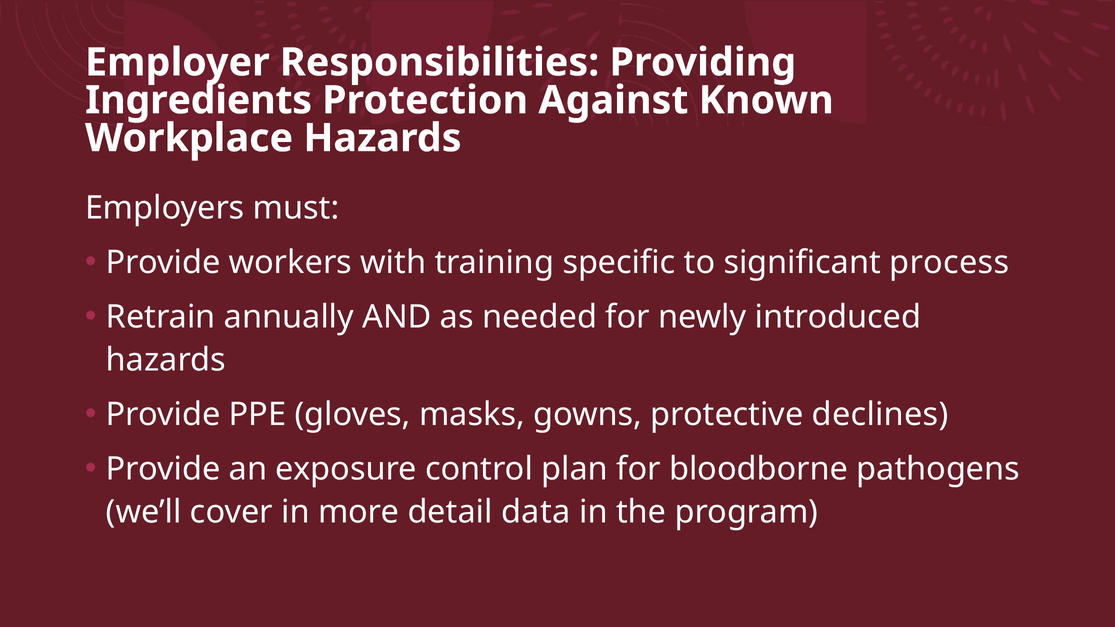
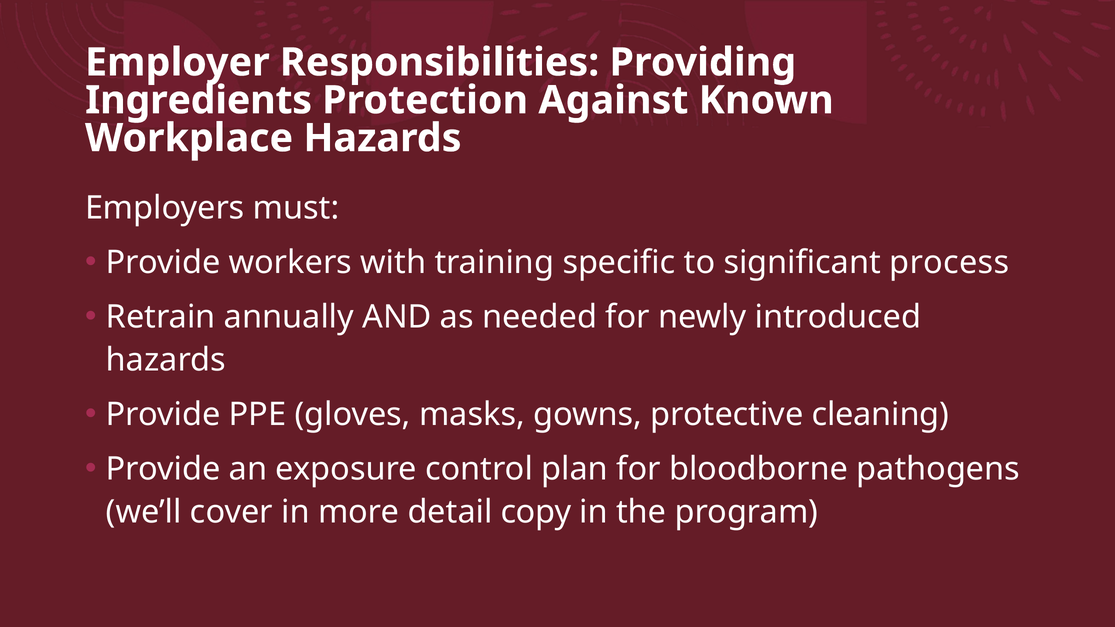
declines: declines -> cleaning
data: data -> copy
